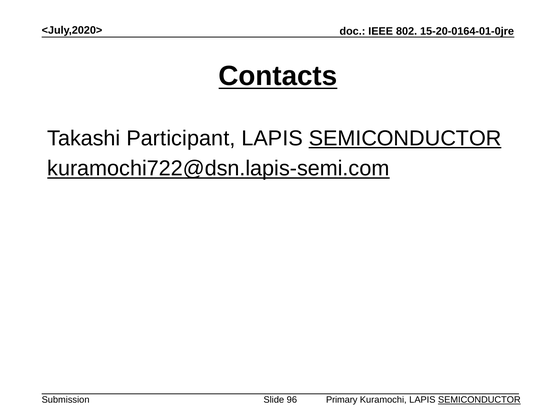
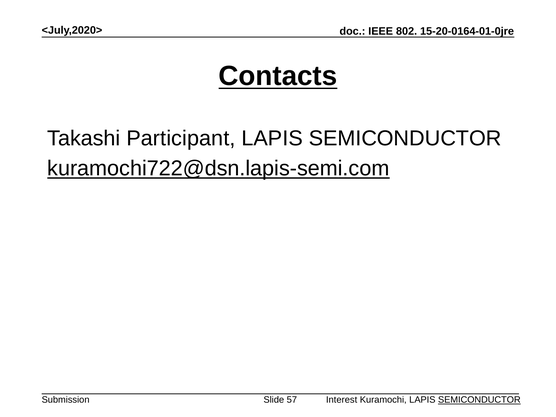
SEMICONDUCTOR at (405, 138) underline: present -> none
96: 96 -> 57
Primary: Primary -> Interest
